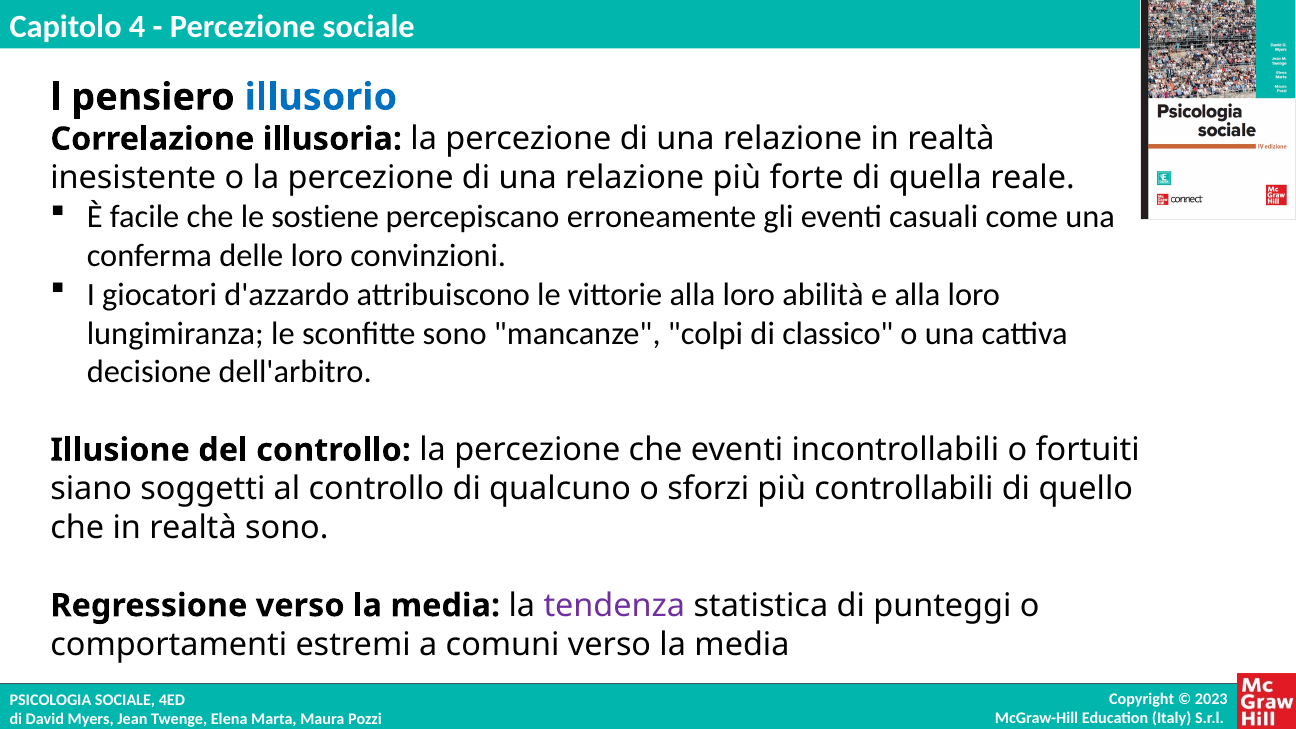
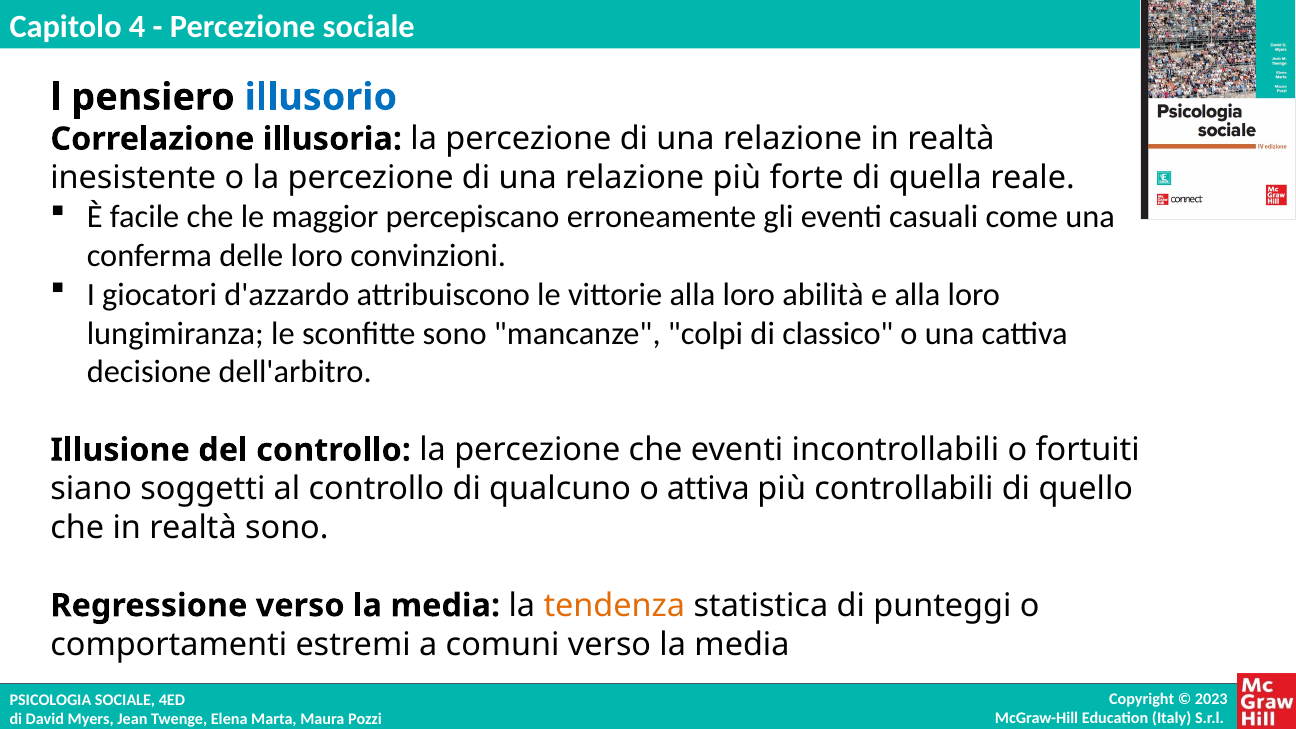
sostiene: sostiene -> maggior
sforzi: sforzi -> attiva
tendenza colour: purple -> orange
